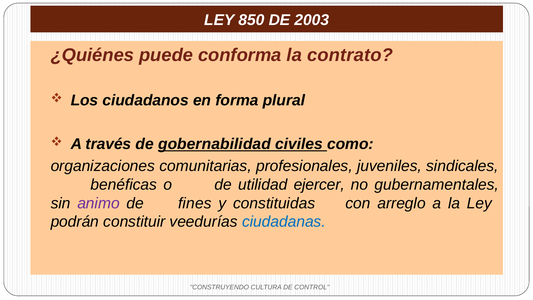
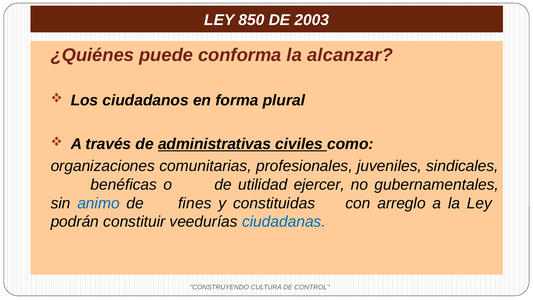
contrato: contrato -> alcanzar
gobernabilidad: gobernabilidad -> administrativas
animo colour: purple -> blue
